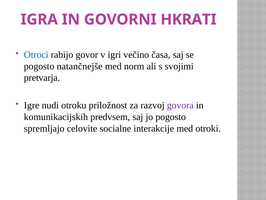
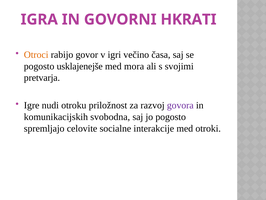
Otroci colour: blue -> orange
natančnejše: natančnejše -> usklajenejše
norm: norm -> mora
predvsem: predvsem -> svobodna
